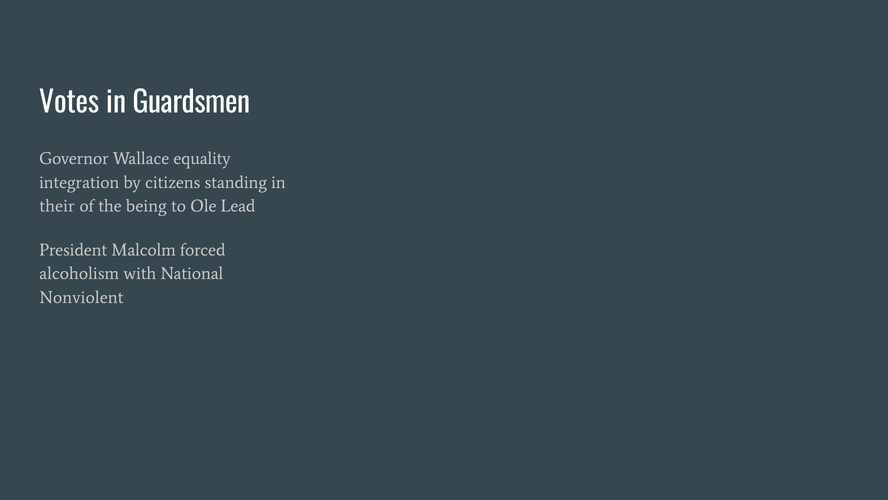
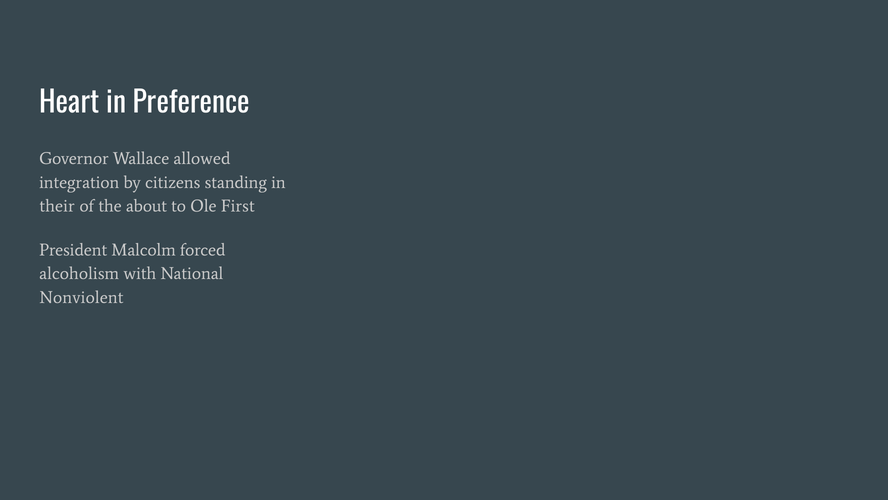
Votes: Votes -> Heart
Guardsmen: Guardsmen -> Preference
equality: equality -> allowed
being: being -> about
Lead: Lead -> First
